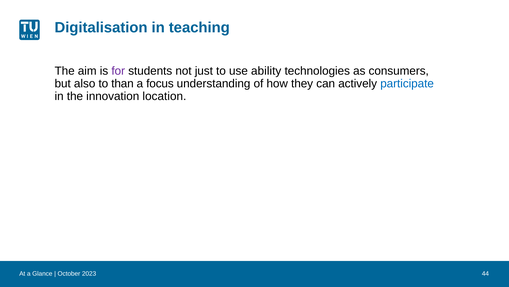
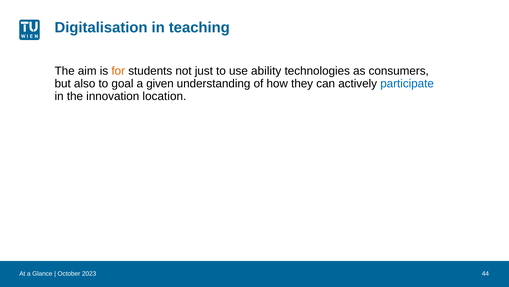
for colour: purple -> orange
than: than -> goal
focus: focus -> given
